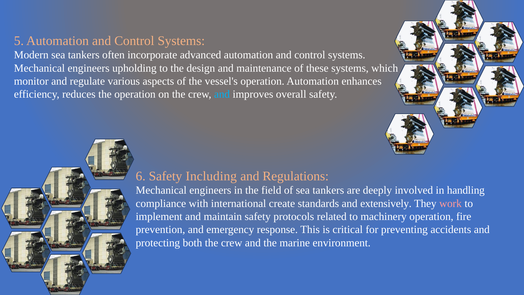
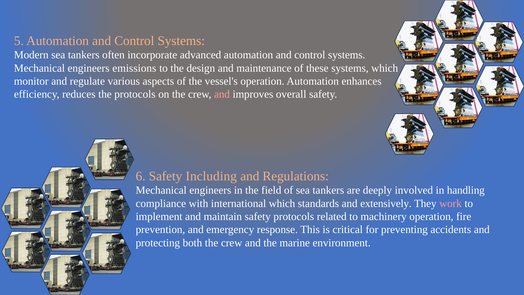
upholding: upholding -> emissions
the operation: operation -> protocols
and at (222, 94) colour: light blue -> pink
international create: create -> which
